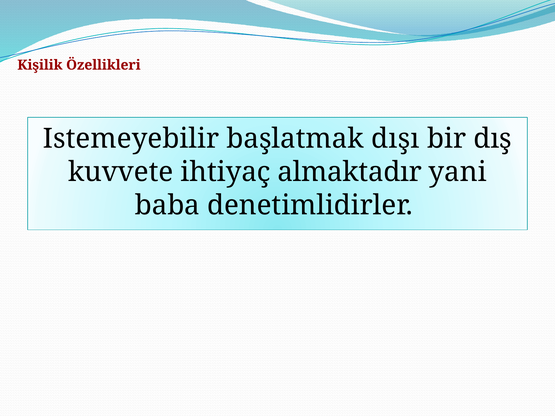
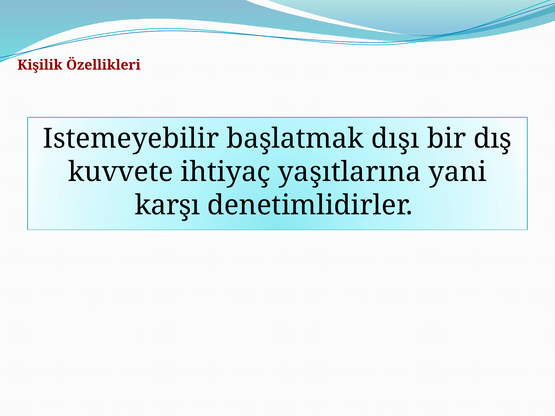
almaktadır: almaktadır -> yaşıtlarına
baba: baba -> karşı
